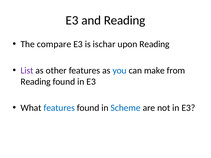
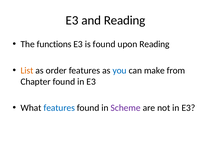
compare: compare -> functions
is ischar: ischar -> found
List colour: purple -> orange
other: other -> order
Reading at (36, 82): Reading -> Chapter
Scheme colour: blue -> purple
